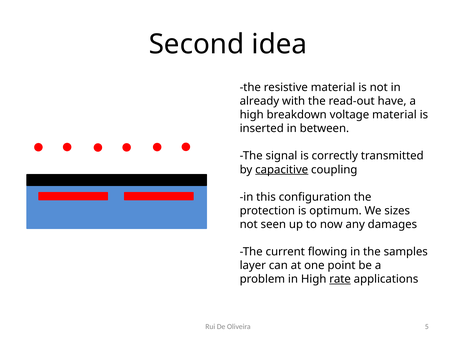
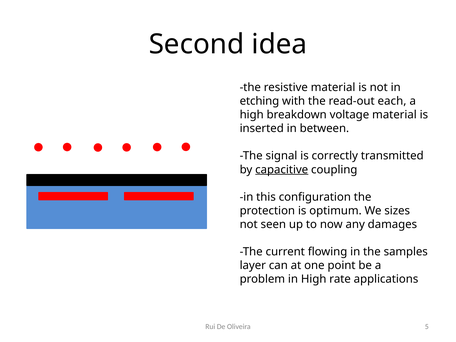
already: already -> etching
have: have -> each
rate underline: present -> none
